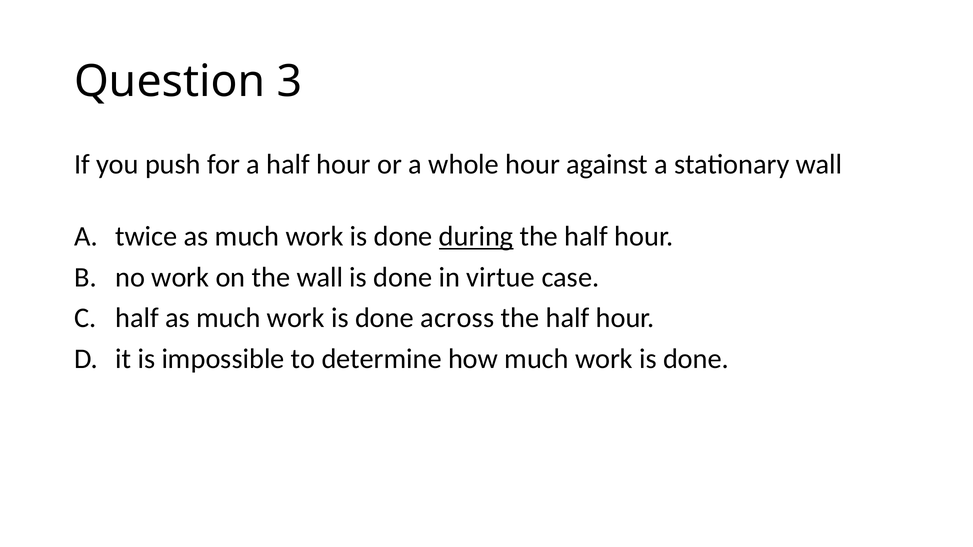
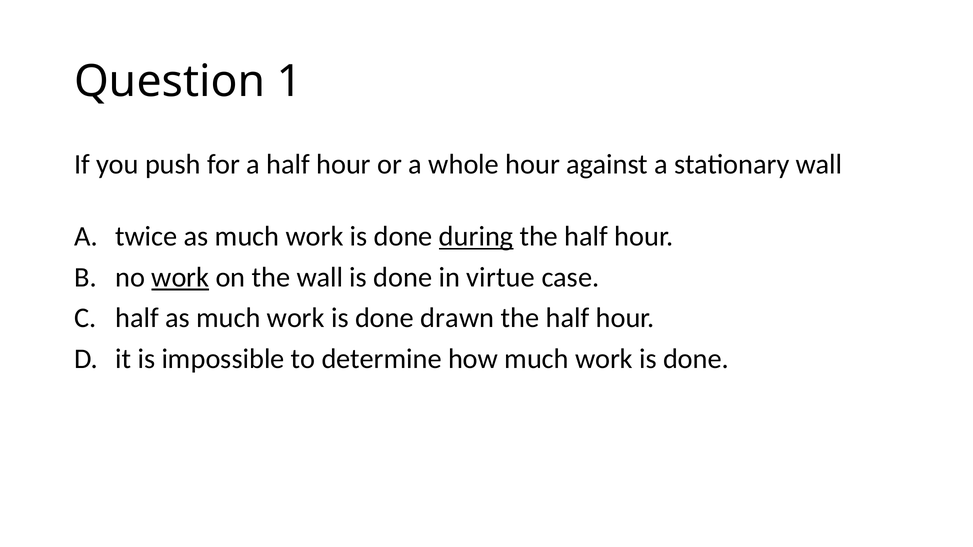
3: 3 -> 1
work at (180, 277) underline: none -> present
across: across -> drawn
